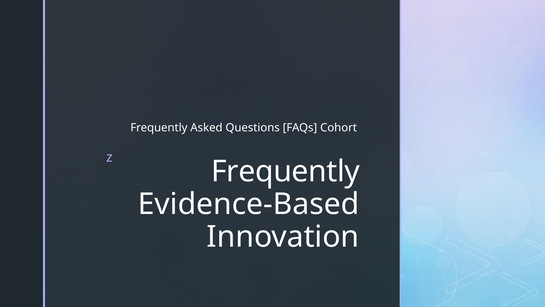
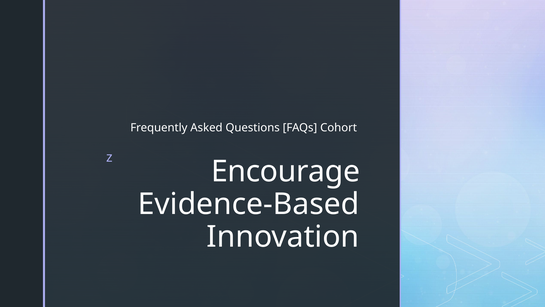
Frequently at (285, 171): Frequently -> Encourage
